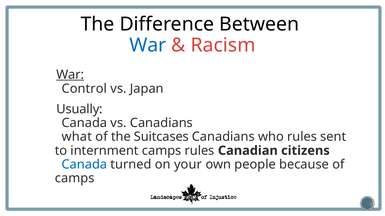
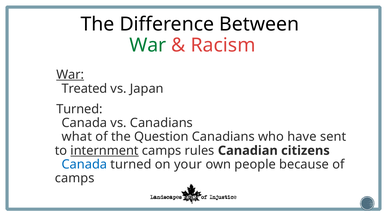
War at (148, 45) colour: blue -> green
Control: Control -> Treated
Usually at (79, 109): Usually -> Turned
Suitcases: Suitcases -> Question
who rules: rules -> have
internment underline: none -> present
